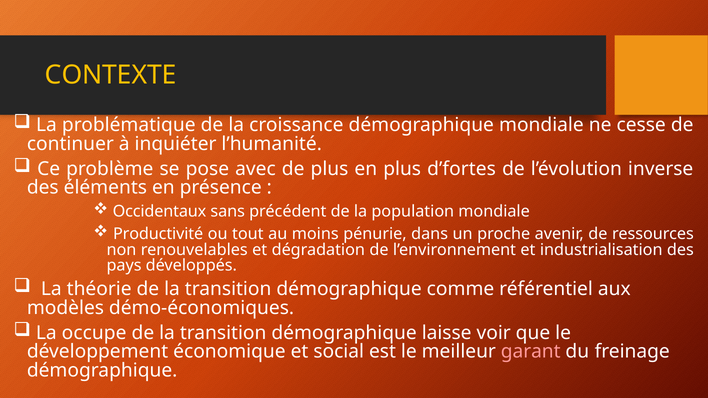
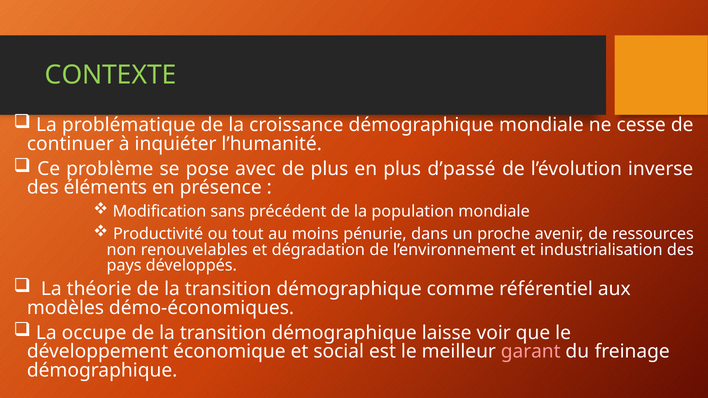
CONTEXTE colour: yellow -> light green
d’fortes: d’fortes -> d’passé
Occidentaux: Occidentaux -> Modification
